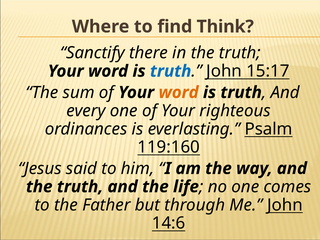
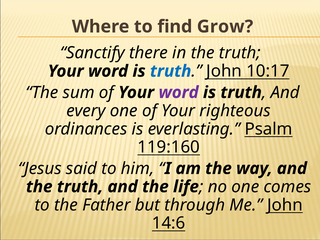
Think: Think -> Grow
15:17: 15:17 -> 10:17
word at (179, 92) colour: orange -> purple
